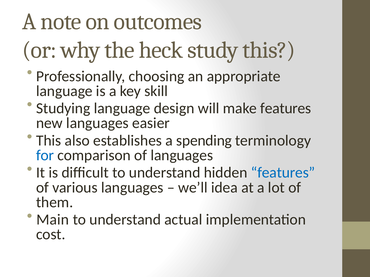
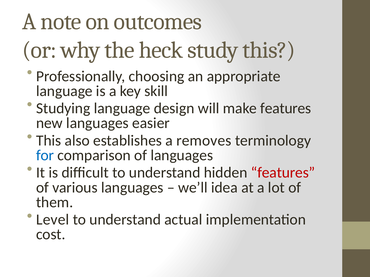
spending: spending -> removes
features at (283, 173) colour: blue -> red
Main: Main -> Level
